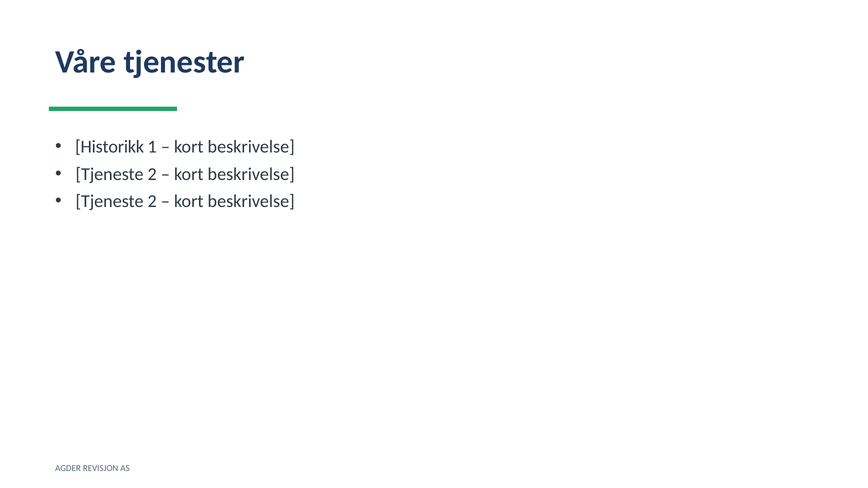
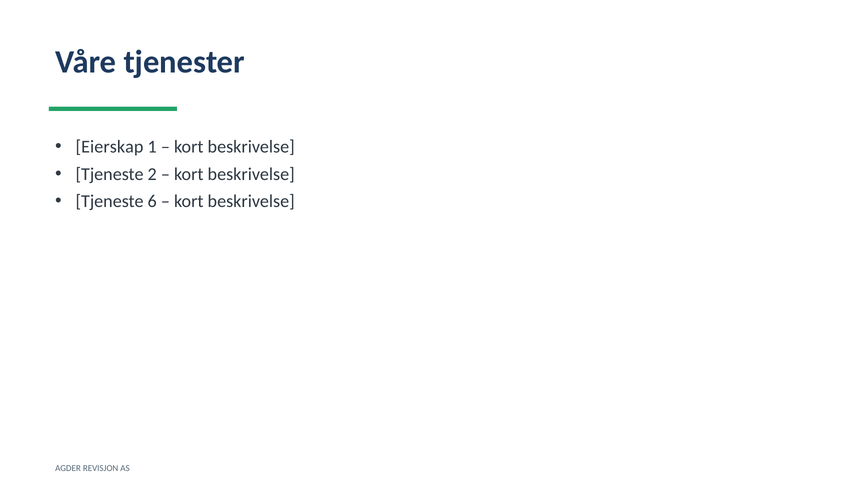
Historikk: Historikk -> Eierskap
2 at (152, 201): 2 -> 6
